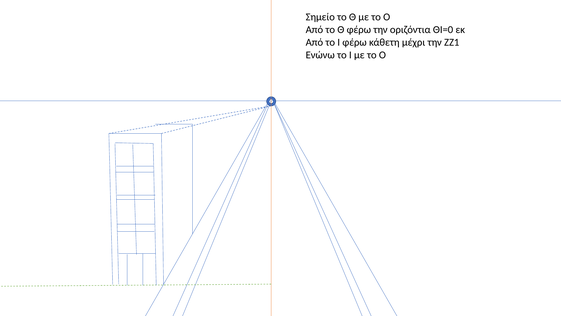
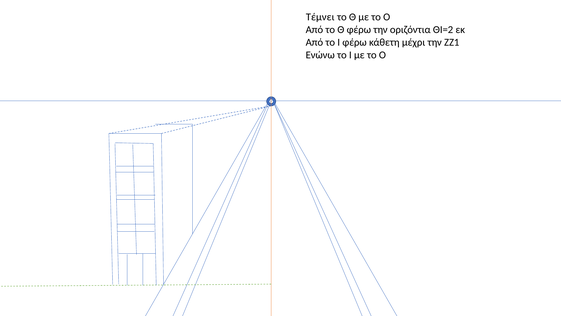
Σημείο: Σημείο -> Τέμνει
ΘΙ=0: ΘΙ=0 -> ΘΙ=2
